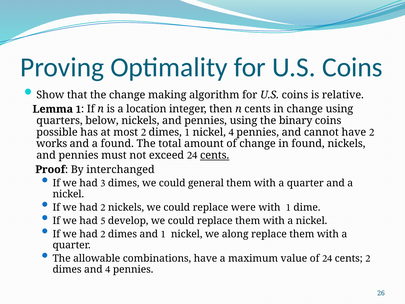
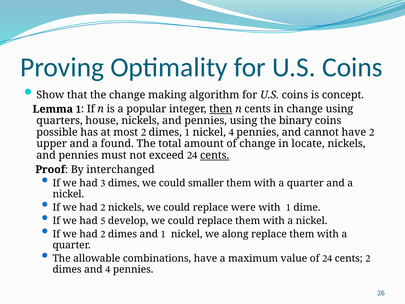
relative: relative -> concept
location: location -> popular
then underline: none -> present
below: below -> house
works: works -> upper
in found: found -> locate
general: general -> smaller
